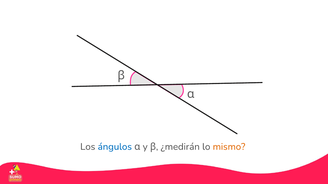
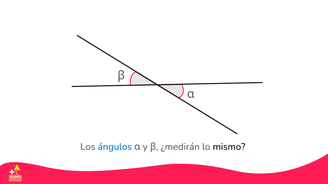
mismo colour: orange -> black
